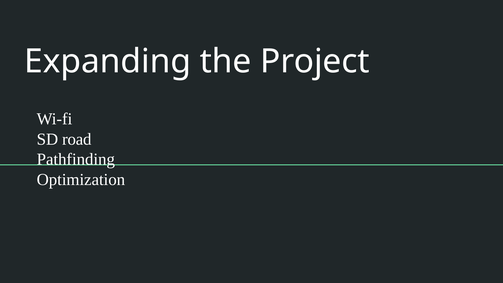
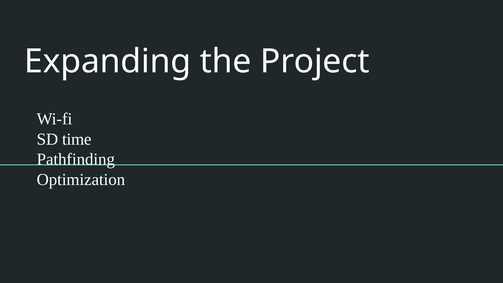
road: road -> time
